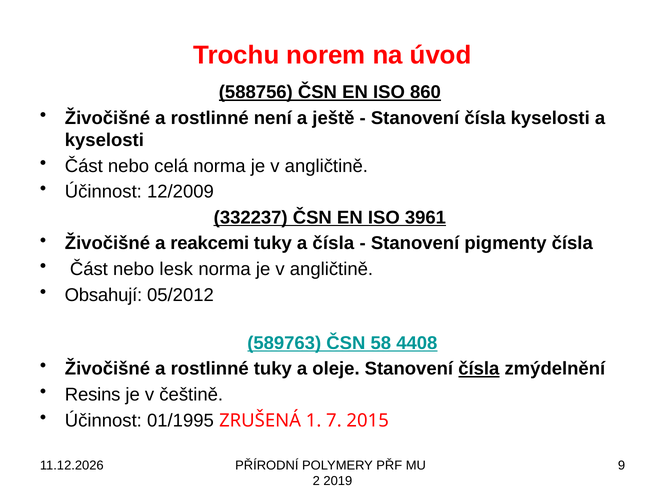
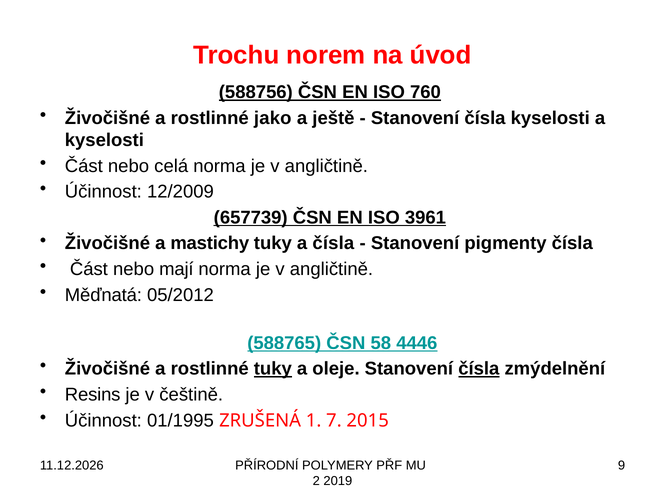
860: 860 -> 760
není: není -> jako
332237: 332237 -> 657739
reakcemi: reakcemi -> mastichy
lesk: lesk -> mají
Obsahují: Obsahují -> Měďnatá
589763: 589763 -> 588765
4408: 4408 -> 4446
tuky at (273, 369) underline: none -> present
